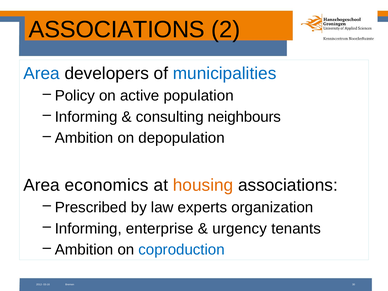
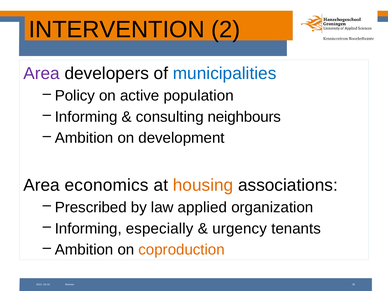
ASSOCIATIONS at (117, 29): ASSOCIATIONS -> INTERVENTION
Area at (41, 73) colour: blue -> purple
depopulation: depopulation -> development
experts: experts -> applied
enterprise: enterprise -> especially
coproduction colour: blue -> orange
